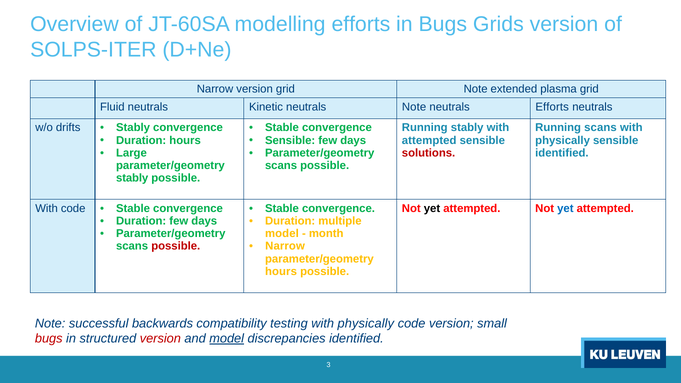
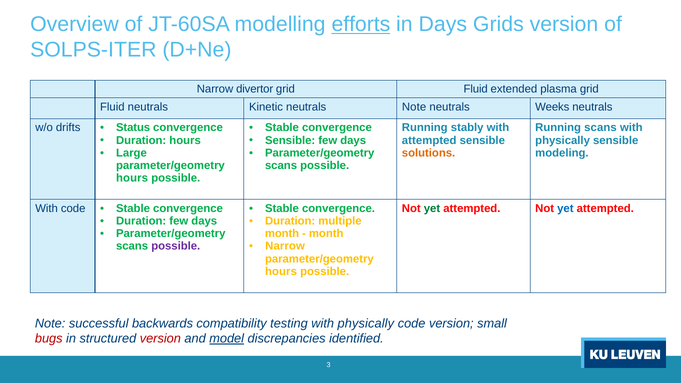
efforts at (361, 24) underline: none -> present
in Bugs: Bugs -> Days
Narrow version: version -> divertor
Note at (476, 89): Note -> Fluid
neutrals Efforts: Efforts -> Weeks
Stably at (133, 128): Stably -> Status
solutions colour: red -> orange
identified at (562, 153): identified -> modeling
stably at (132, 178): stably -> hours
yet at (432, 208) colour: black -> green
model at (282, 234): model -> month
possible at (176, 246) colour: red -> purple
